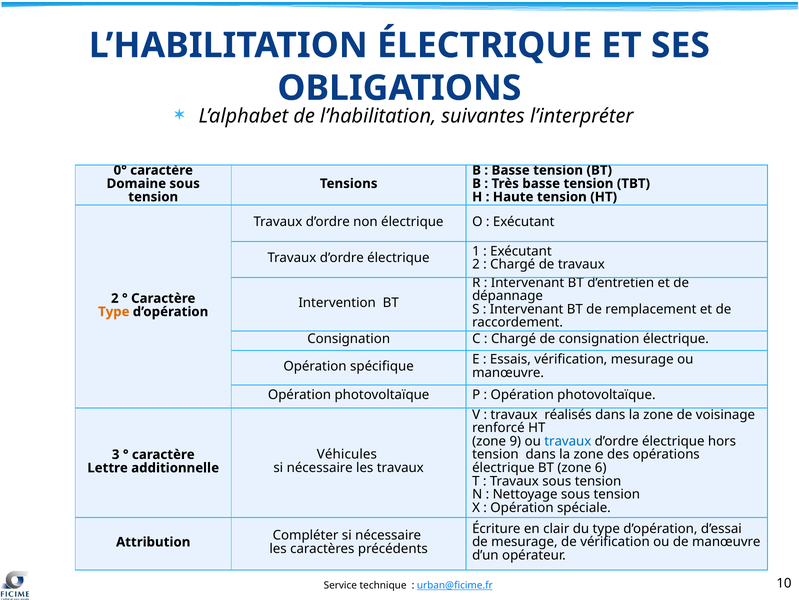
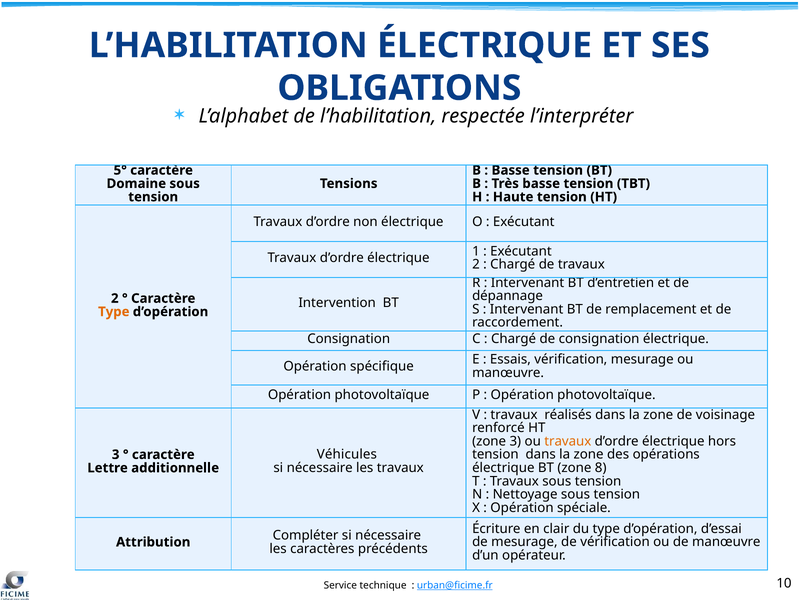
suivantes: suivantes -> respectée
0°: 0° -> 5°
zone 9: 9 -> 3
travaux at (568, 441) colour: blue -> orange
6: 6 -> 8
